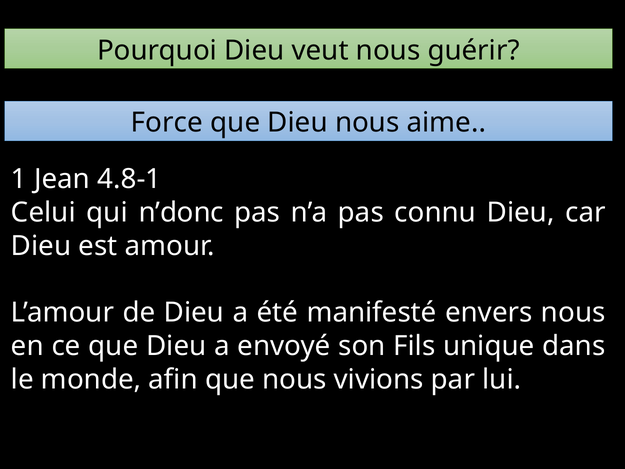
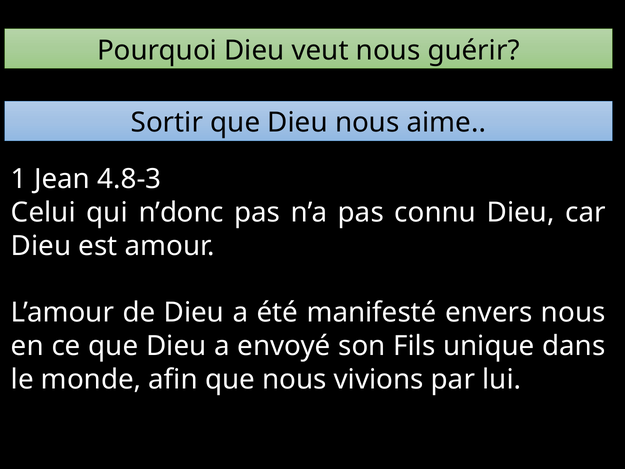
Force: Force -> Sortir
4.8-1: 4.8-1 -> 4.8-3
